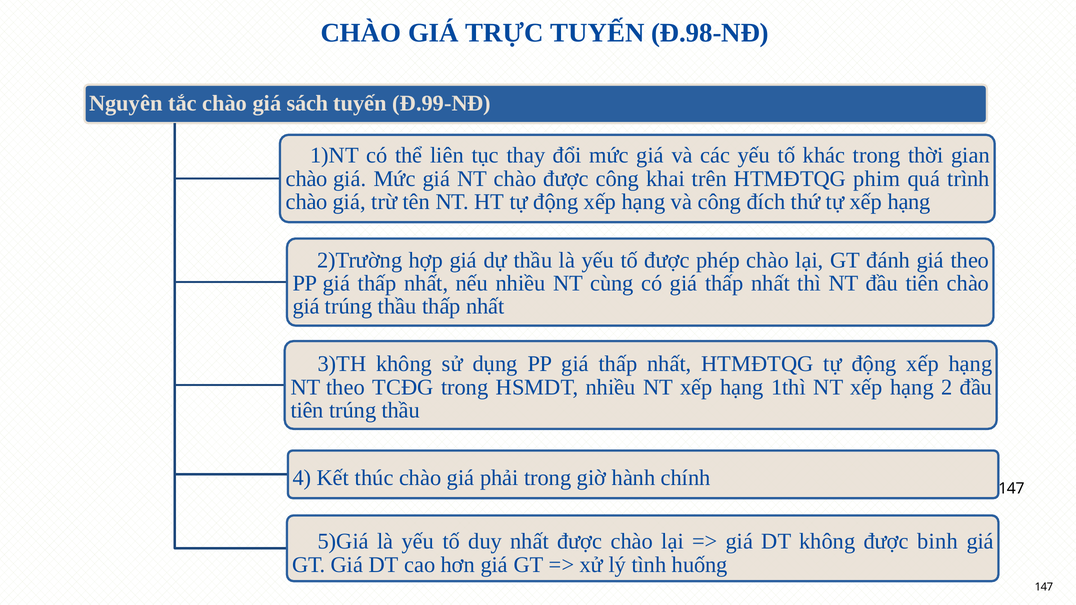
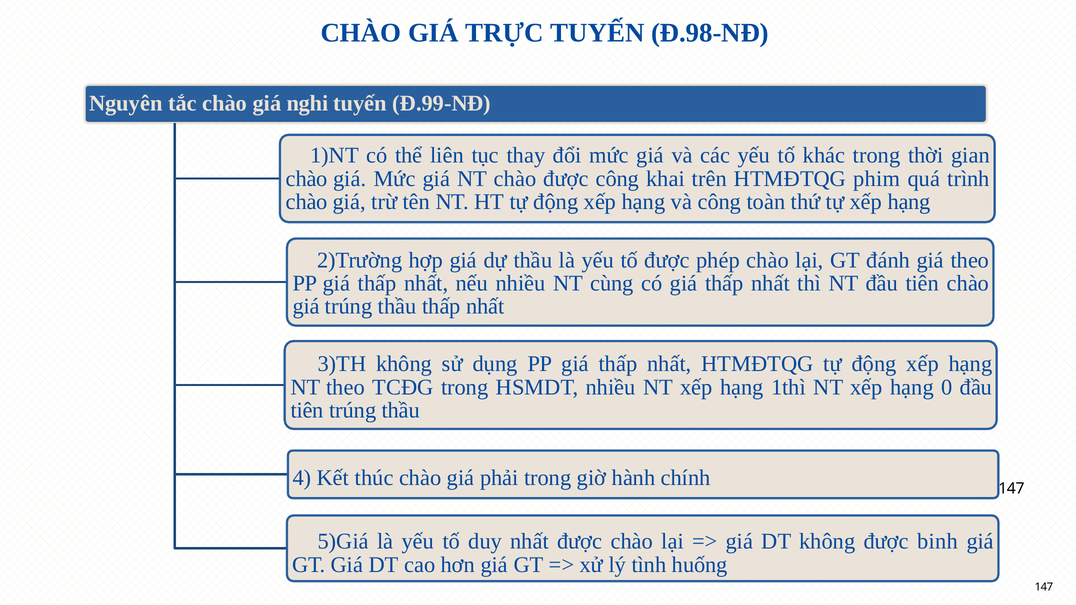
sách: sách -> nghi
đích: đích -> toàn
2: 2 -> 0
